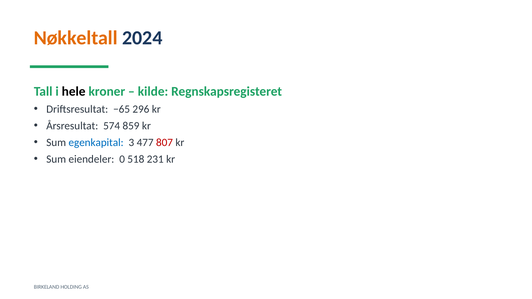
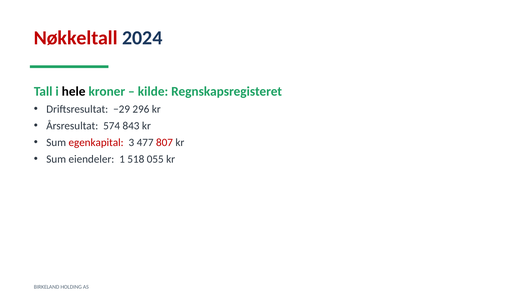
Nøkkeltall colour: orange -> red
−65: −65 -> −29
859: 859 -> 843
egenkapital colour: blue -> red
0: 0 -> 1
231: 231 -> 055
